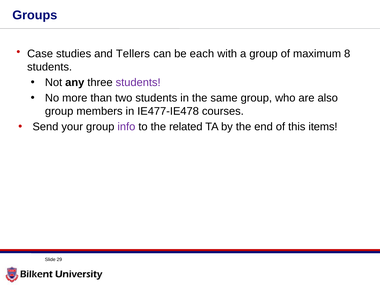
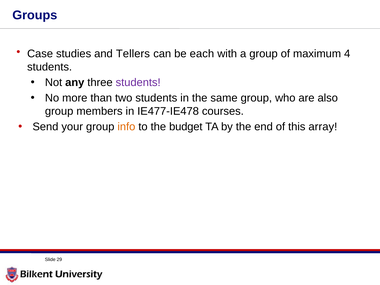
8: 8 -> 4
info colour: purple -> orange
related: related -> budget
items: items -> array
